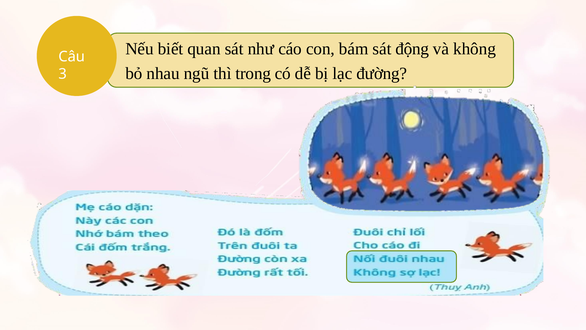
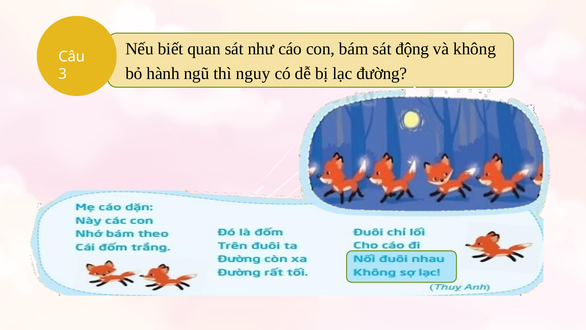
nhau: nhau -> hành
trong: trong -> nguy
